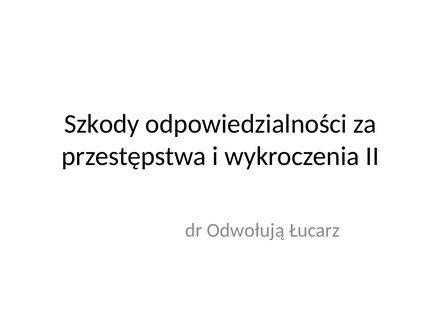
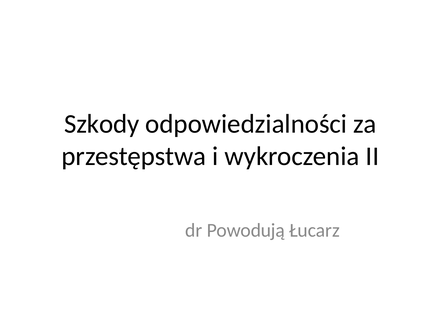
Odwołują: Odwołują -> Powodują
